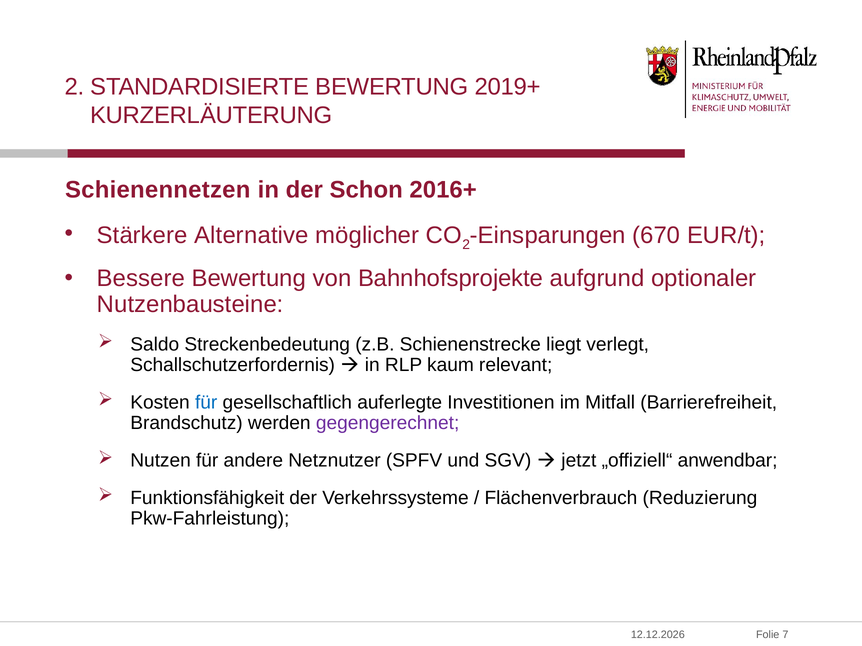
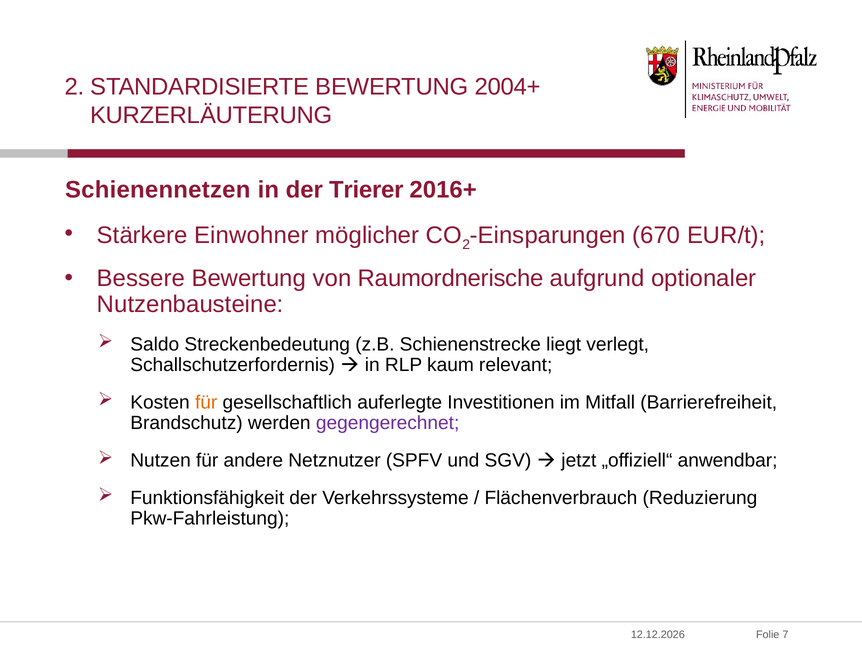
2019+: 2019+ -> 2004+
Schon: Schon -> Trierer
Alternative: Alternative -> Einwohner
Bahnhofsprojekte: Bahnhofsprojekte -> Raumordnerische
für at (206, 403) colour: blue -> orange
